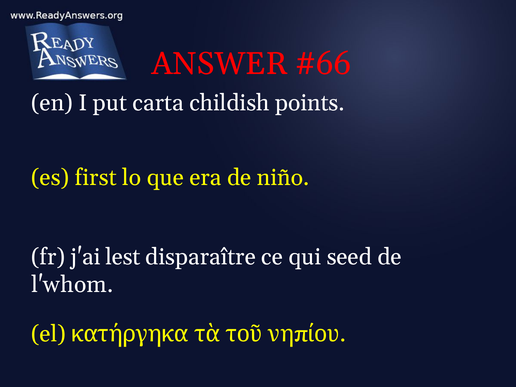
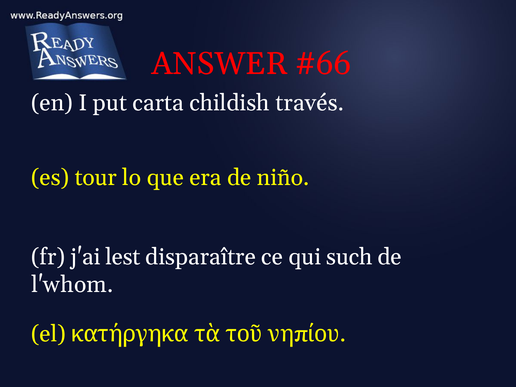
points: points -> través
first: first -> tour
seed: seed -> such
